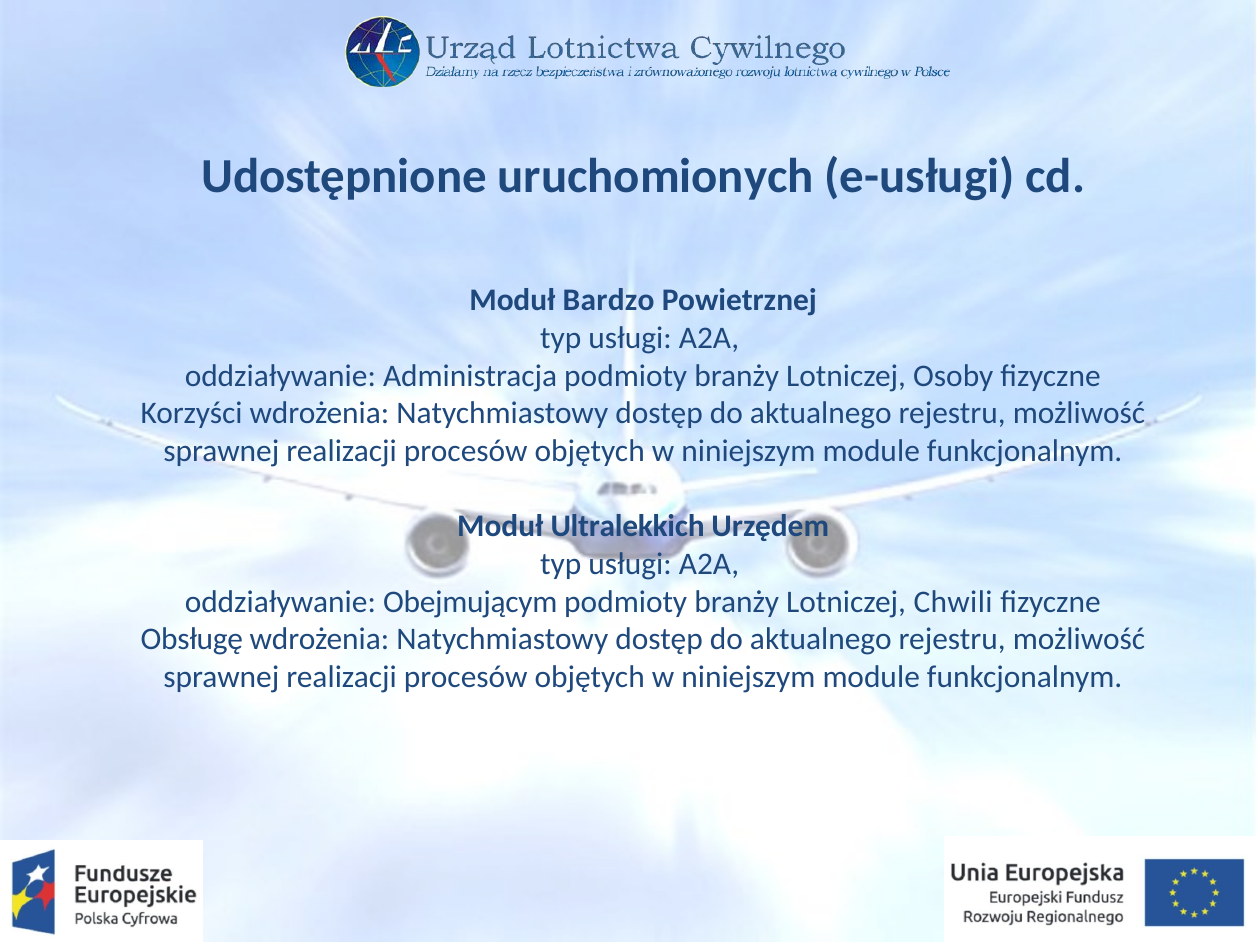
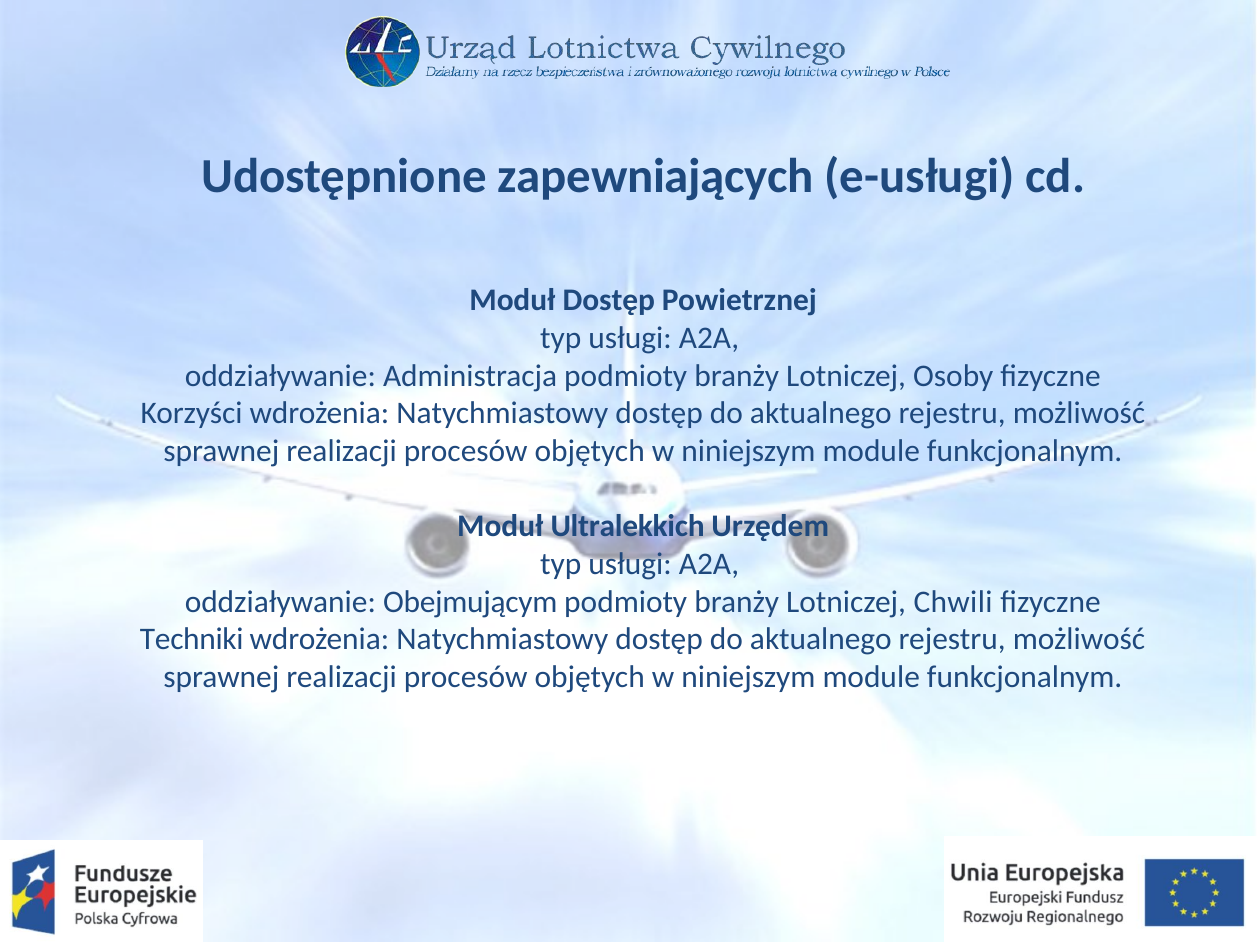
uruchomionych: uruchomionych -> zapewniających
Moduł Bardzo: Bardzo -> Dostęp
Obsługę: Obsługę -> Techniki
